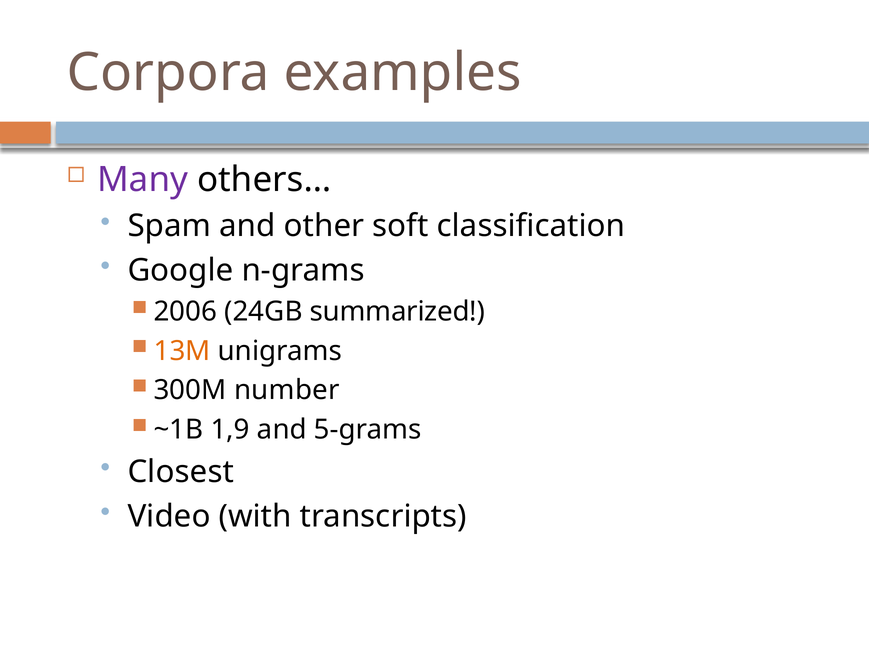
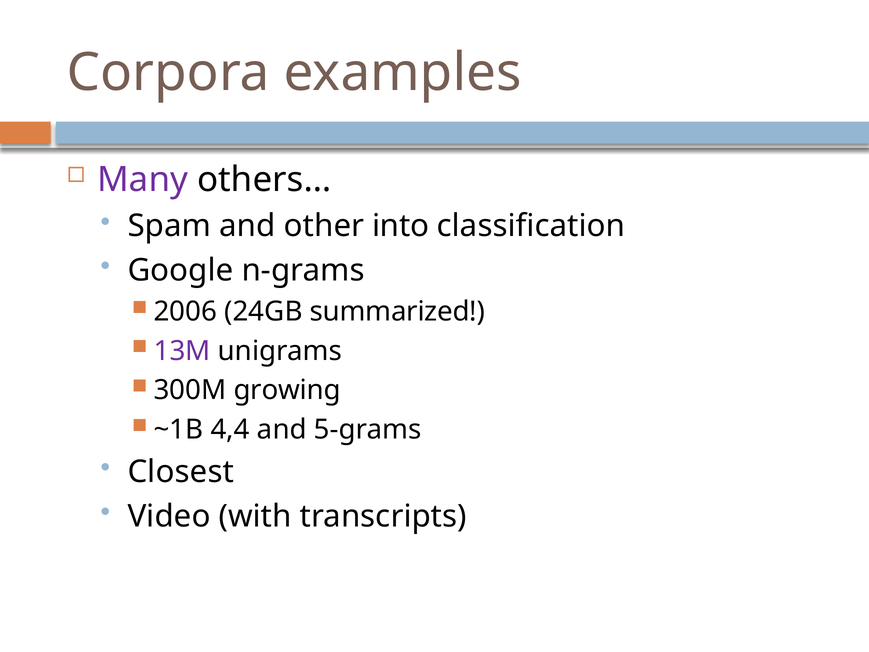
soft: soft -> into
13M colour: orange -> purple
number: number -> growing
1,9: 1,9 -> 4,4
